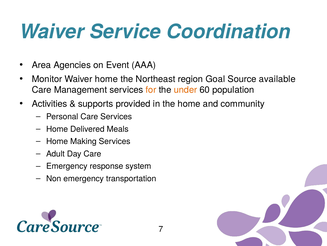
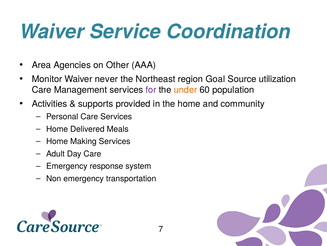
Event: Event -> Other
Waiver home: home -> never
available: available -> utilization
for colour: orange -> purple
